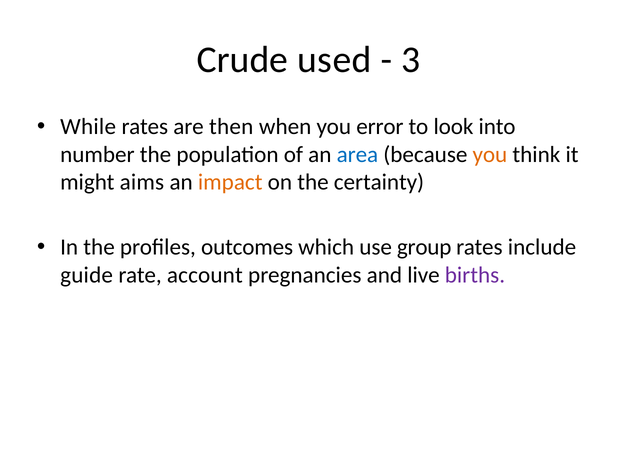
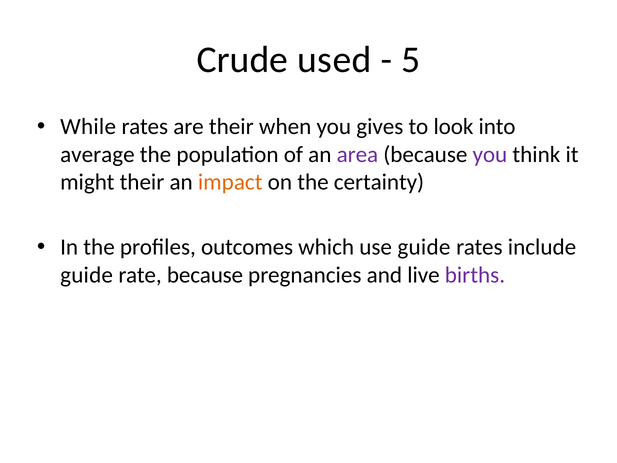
3: 3 -> 5
are then: then -> their
error: error -> gives
number: number -> average
area colour: blue -> purple
you at (490, 154) colour: orange -> purple
might aims: aims -> their
use group: group -> guide
rate account: account -> because
